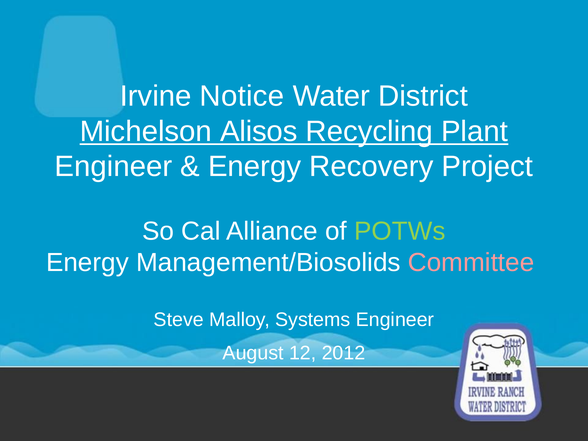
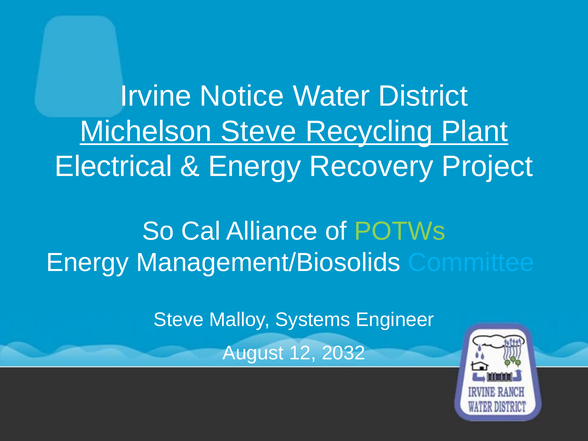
Michelson Alisos: Alisos -> Steve
Engineer at (113, 167): Engineer -> Electrical
Committee colour: pink -> light blue
2012: 2012 -> 2032
